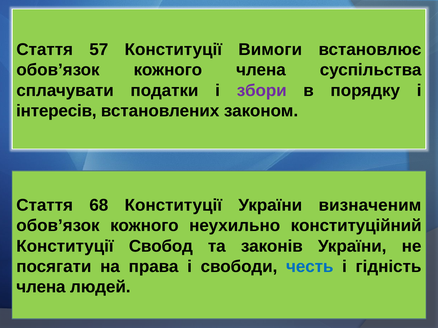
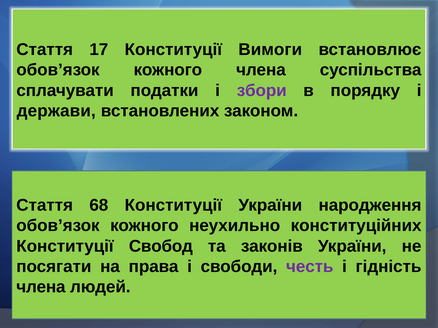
57: 57 -> 17
інтересів: інтересів -> держави
визначеним: визначеним -> народження
конституційний: конституційний -> конституційних
честь colour: blue -> purple
